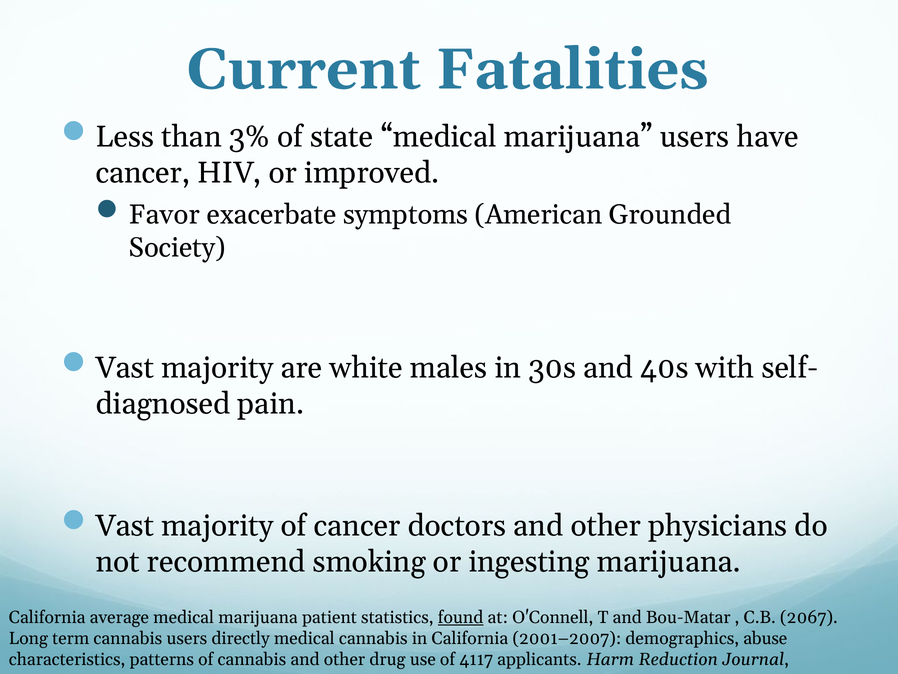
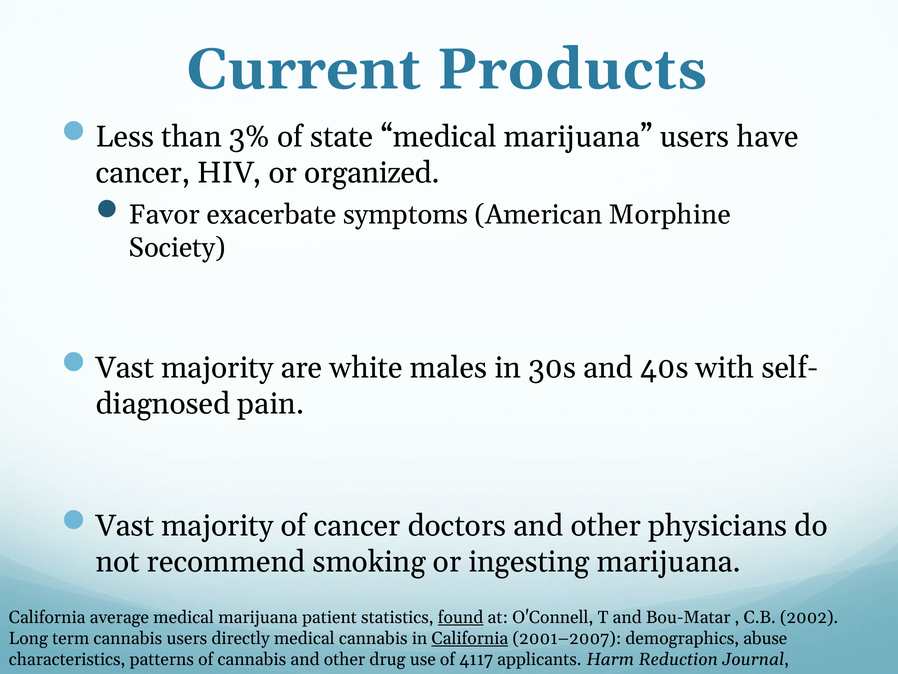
Fatalities: Fatalities -> Products
improved: improved -> organized
Grounded: Grounded -> Morphine
2067: 2067 -> 2002
California at (470, 638) underline: none -> present
